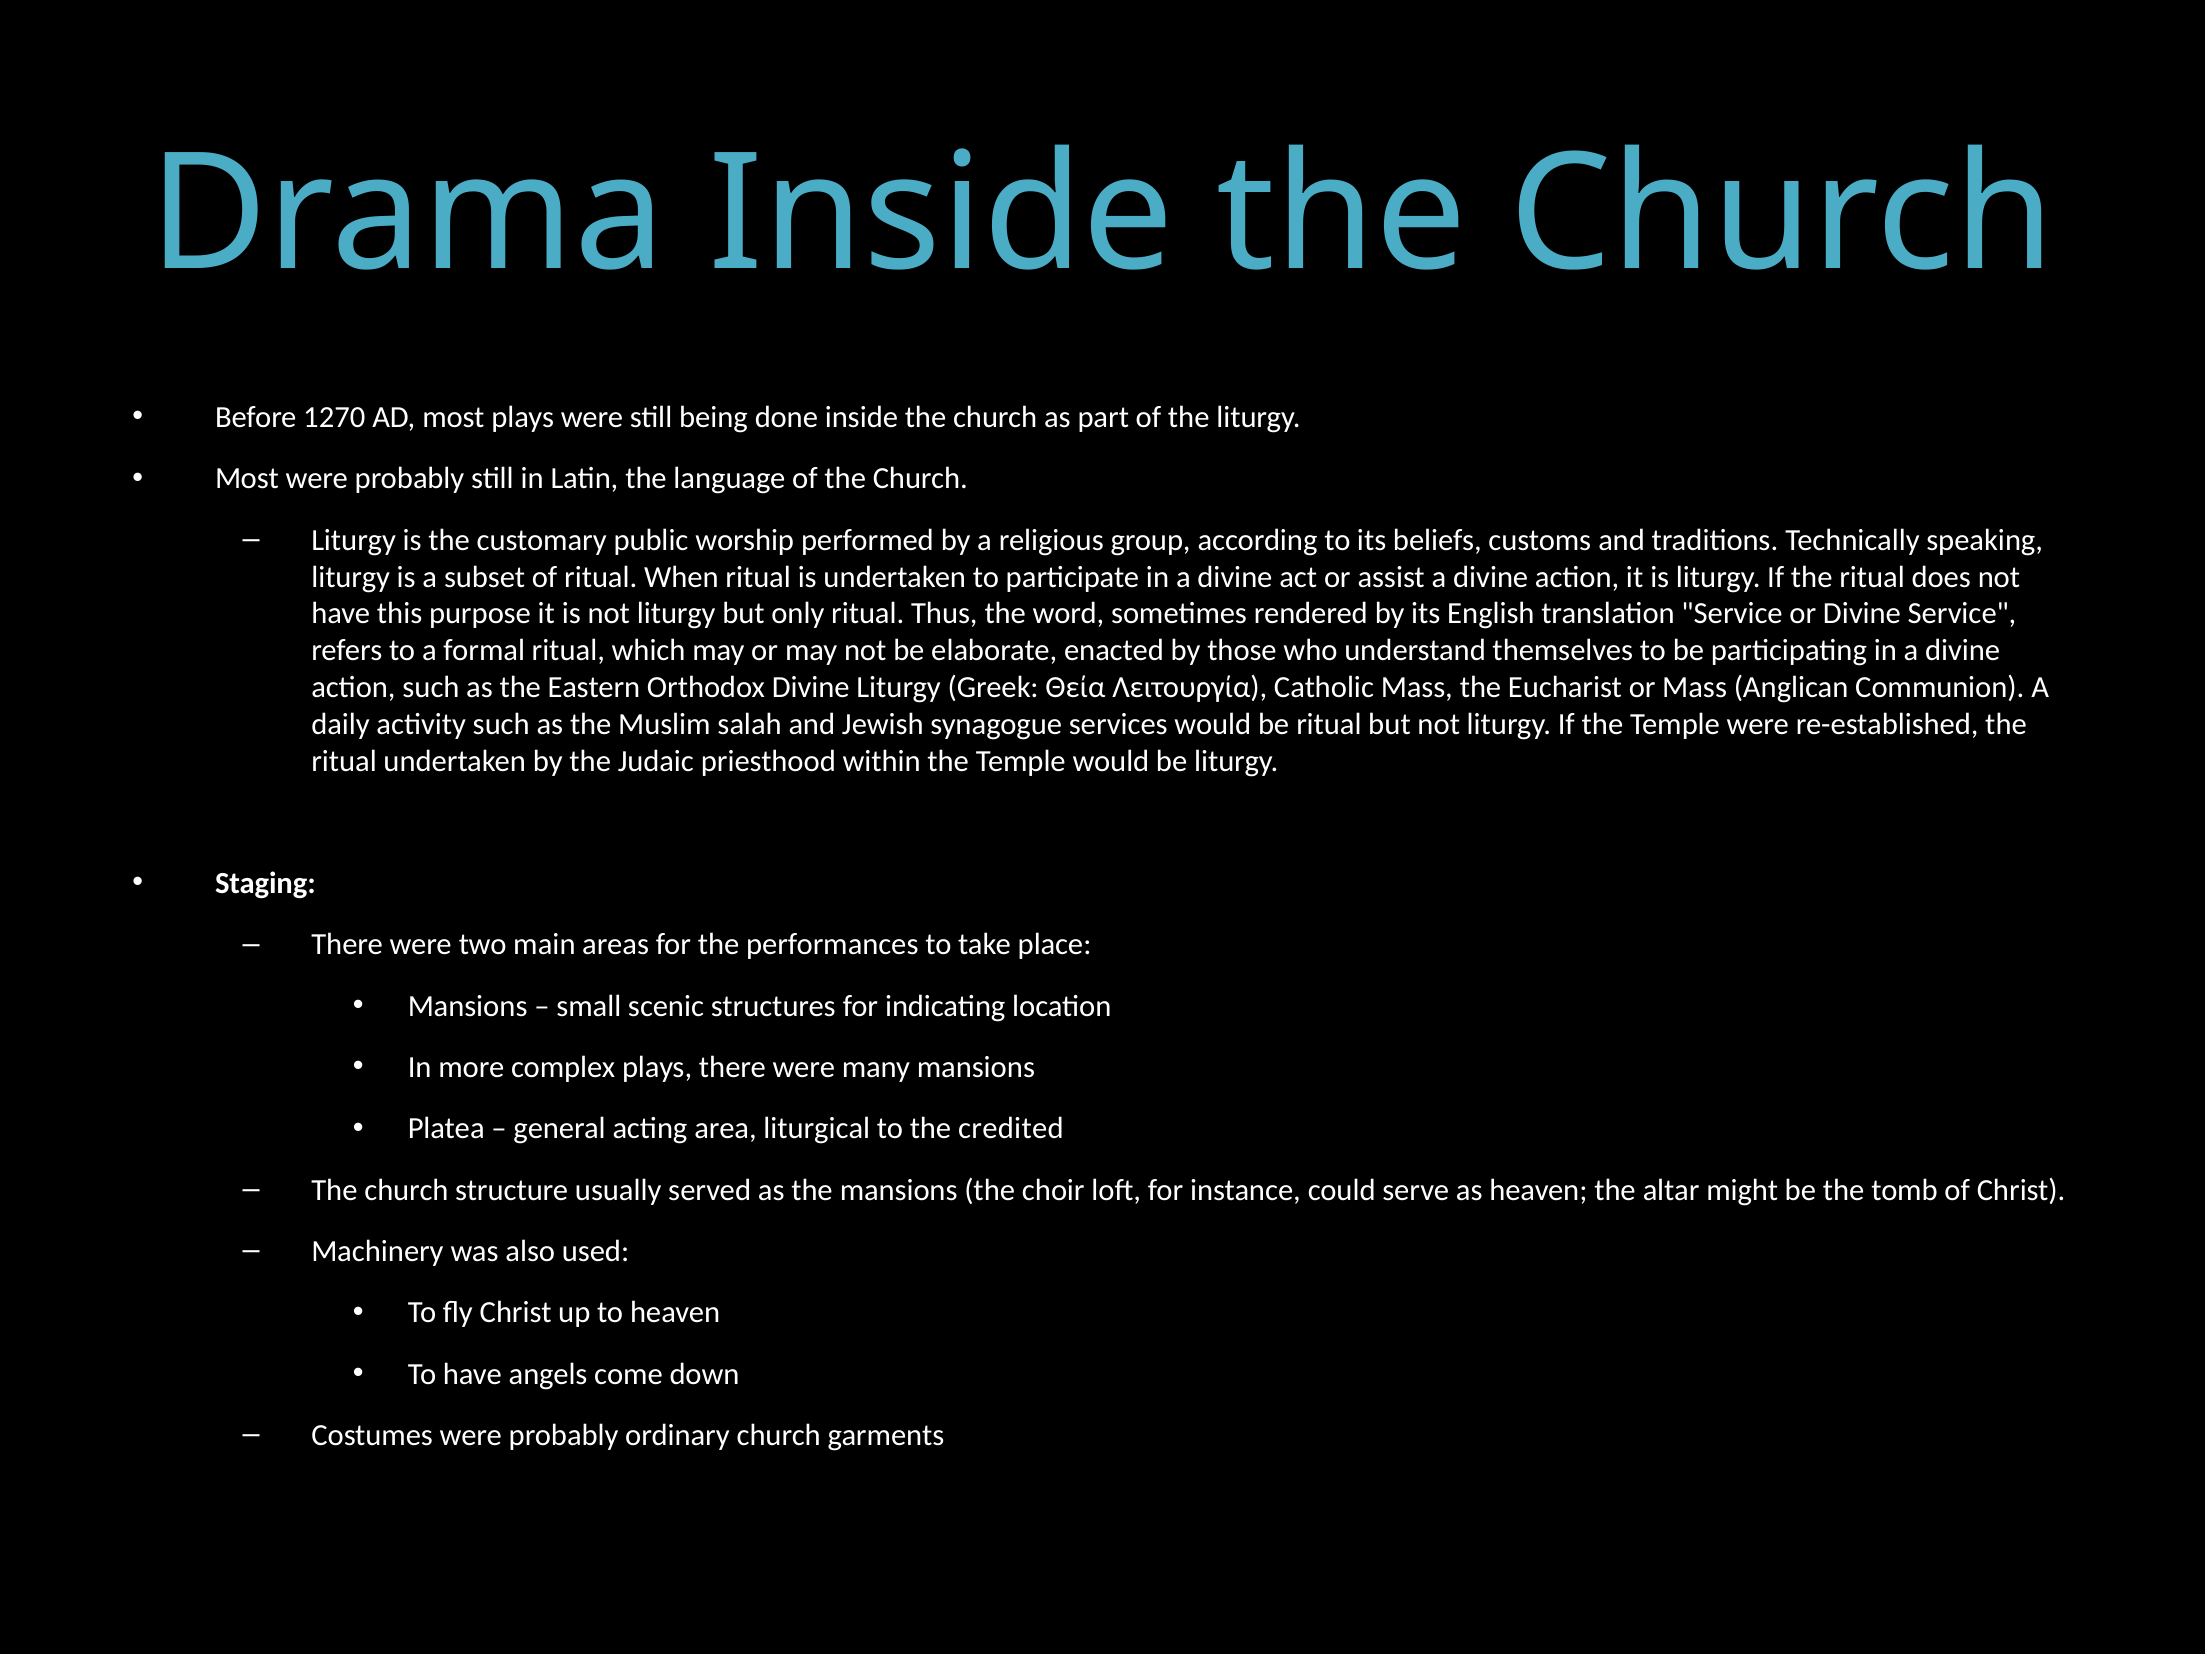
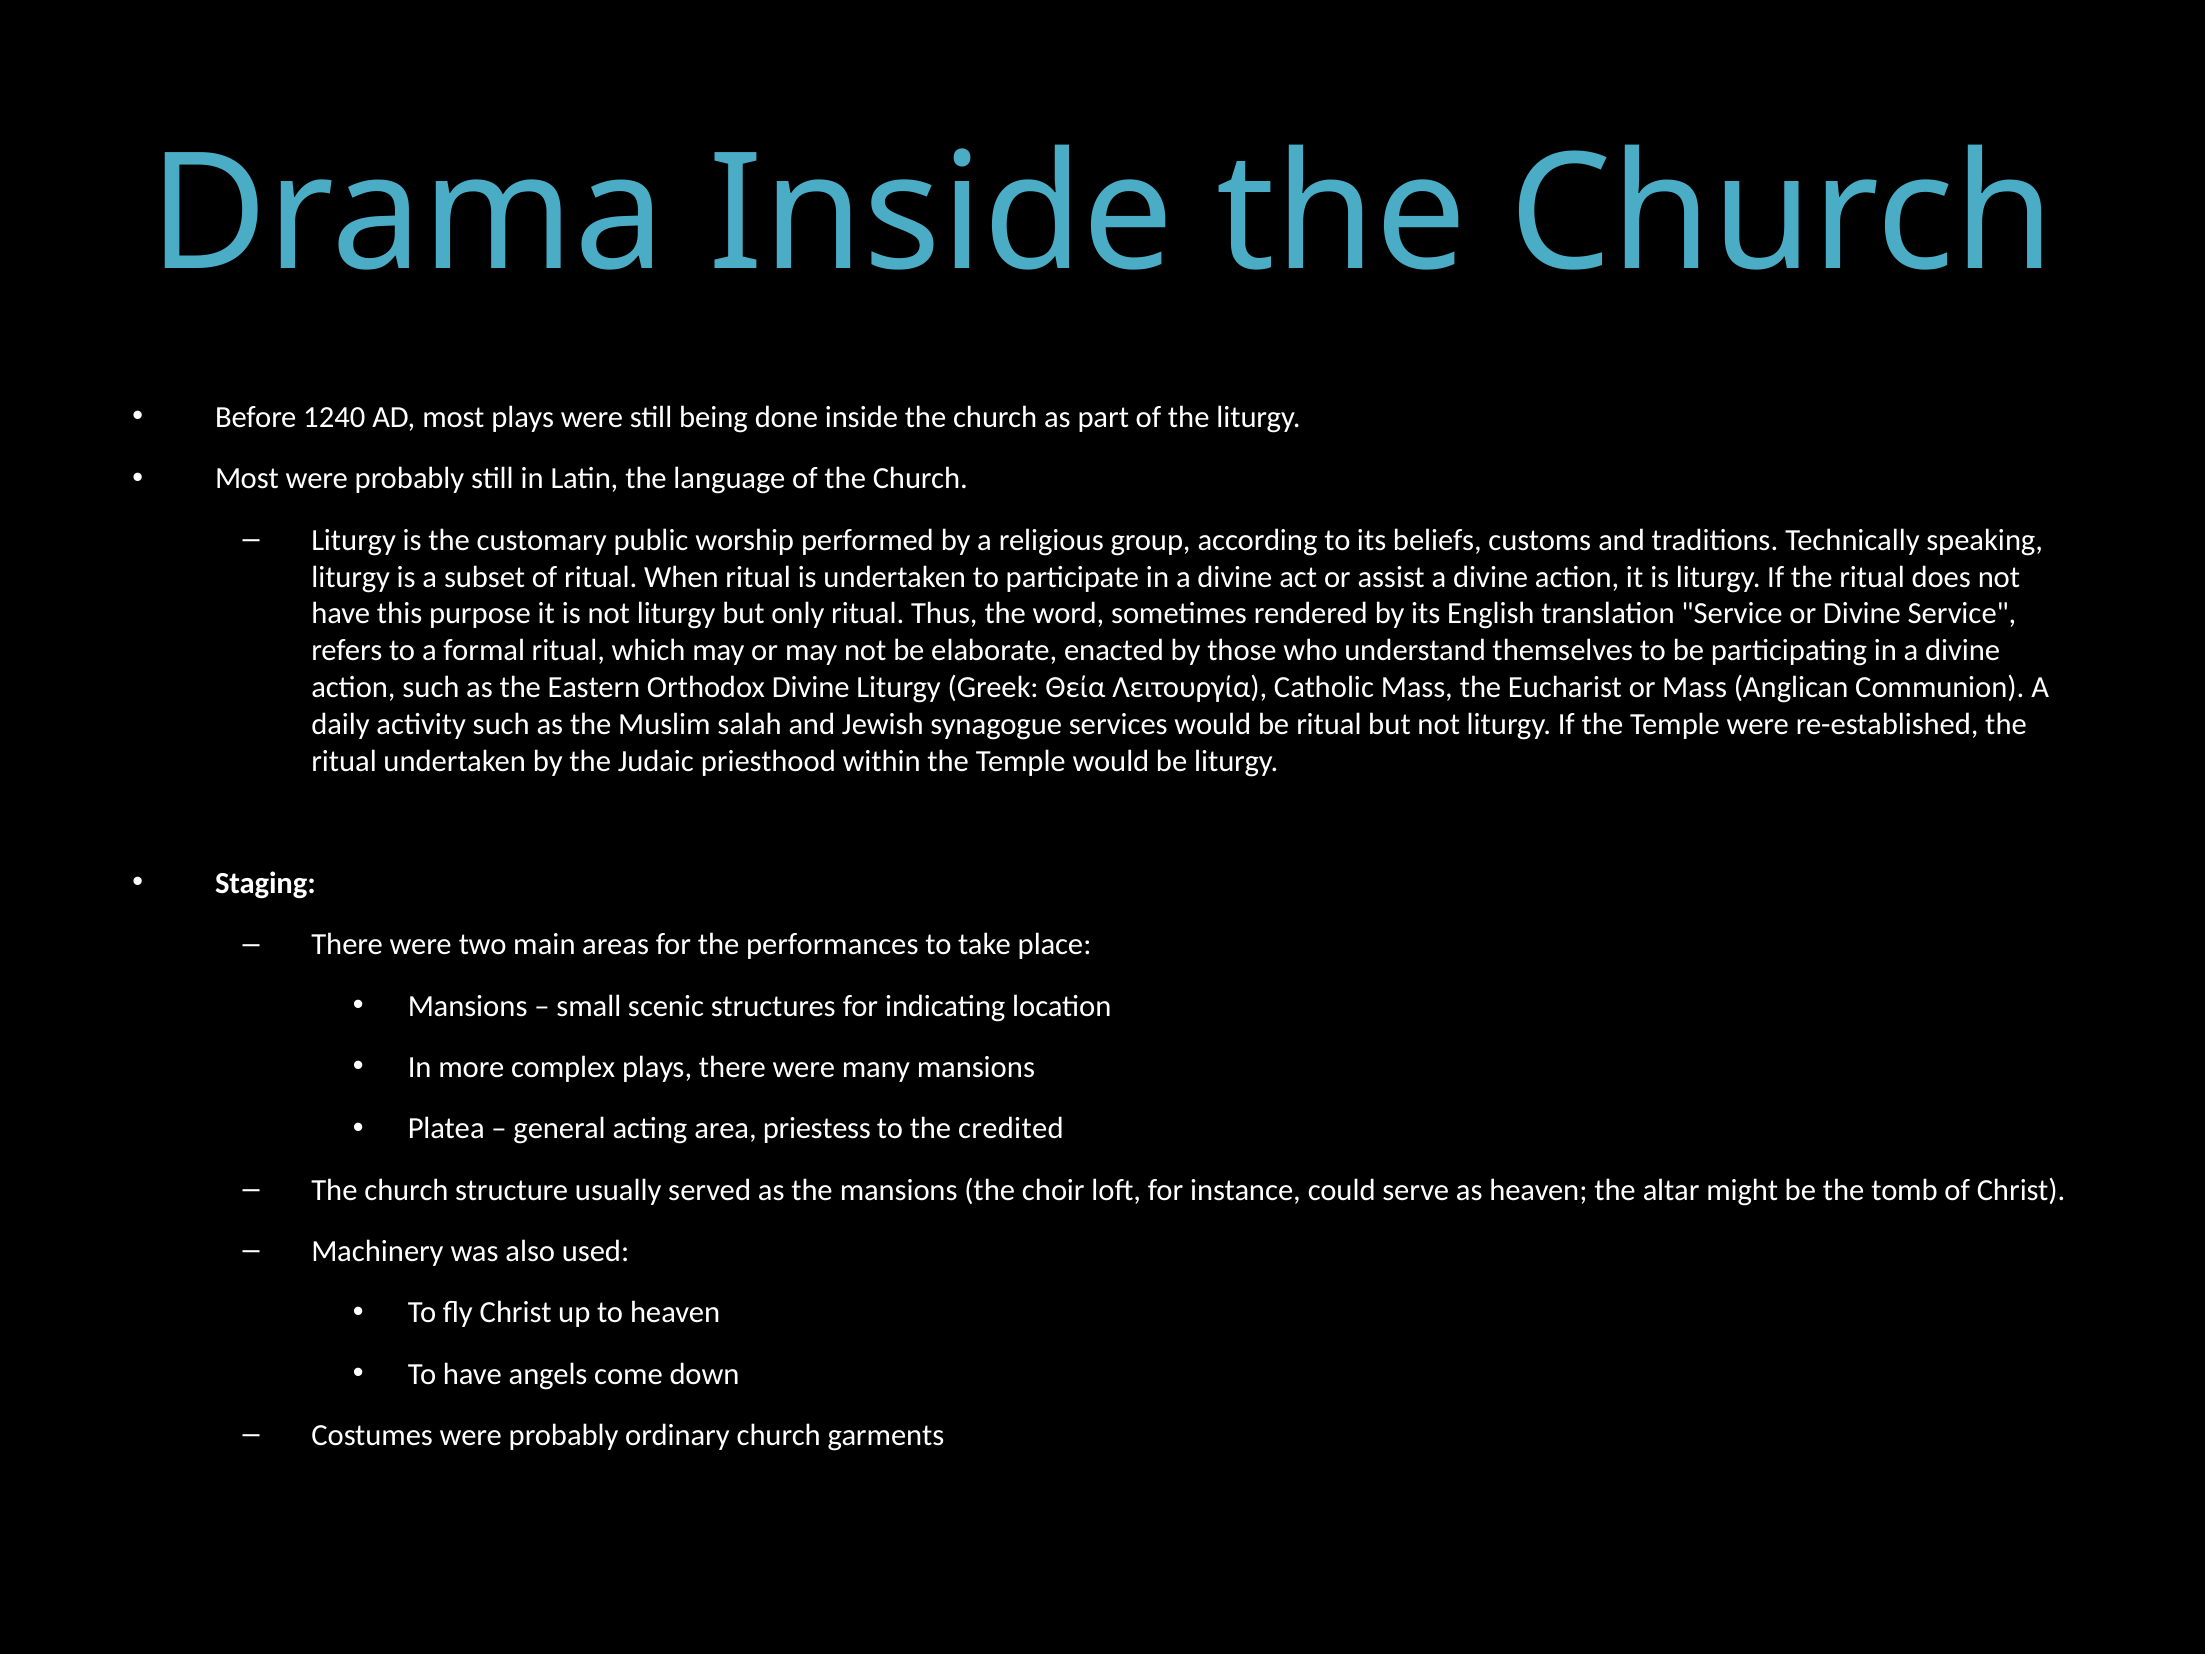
1270: 1270 -> 1240
liturgical: liturgical -> priestess
